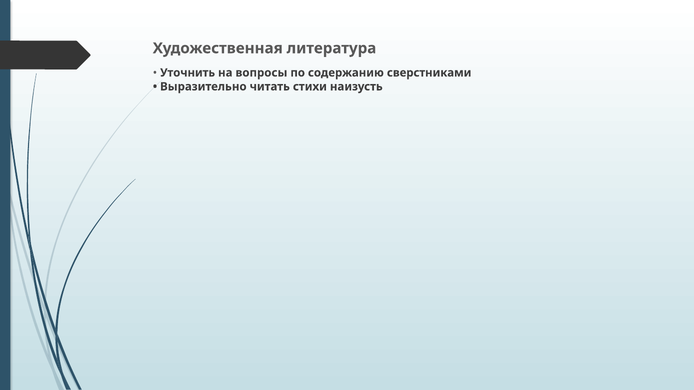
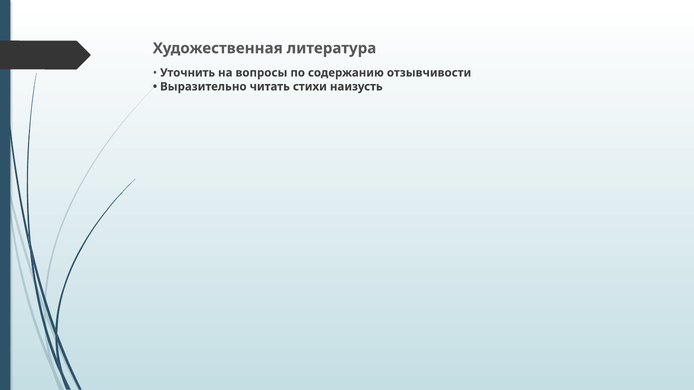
сверстниками: сверстниками -> отзывчивости
